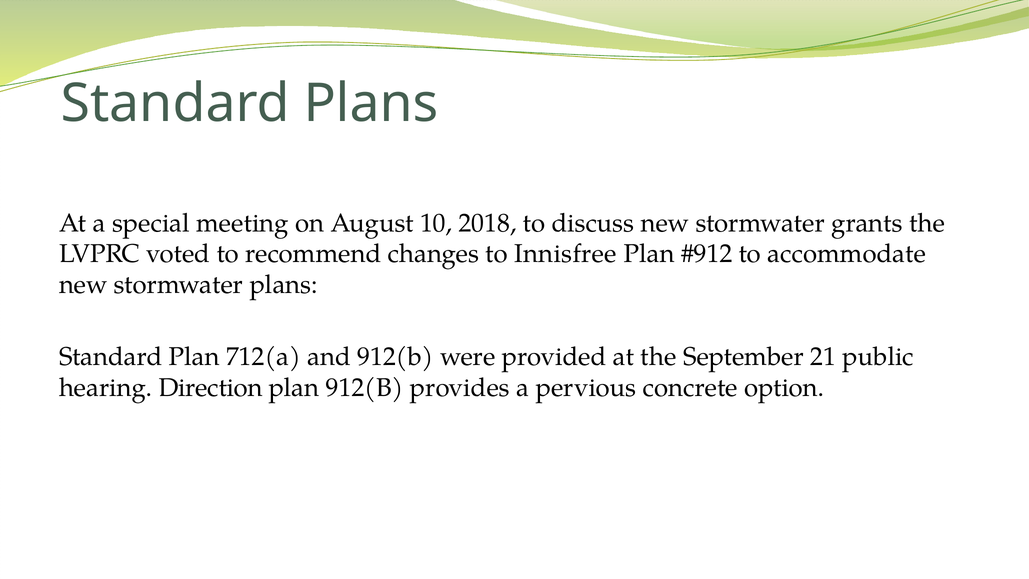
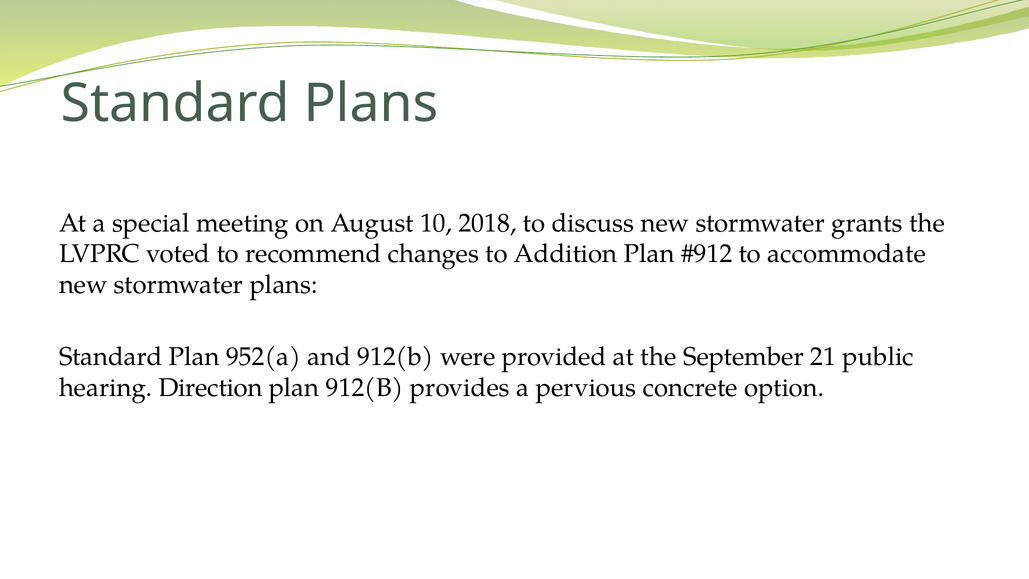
Innisfree: Innisfree -> Addition
712(a: 712(a -> 952(a
